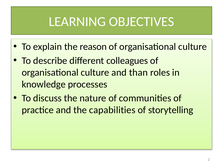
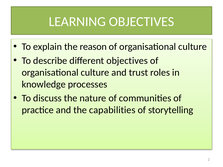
different colleagues: colleagues -> objectives
than: than -> trust
